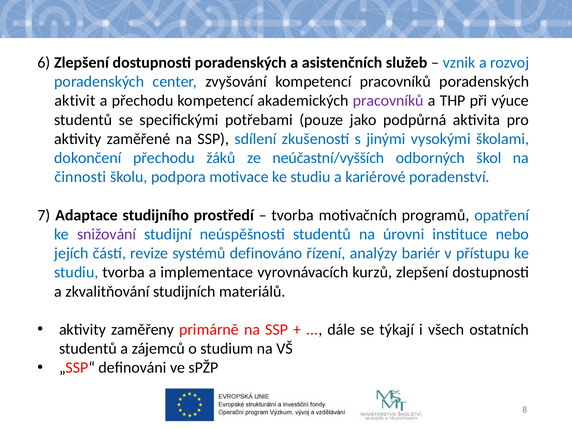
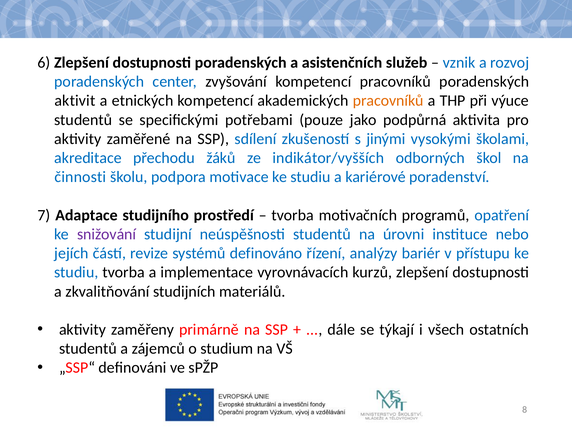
a přechodu: přechodu -> etnických
pracovníků at (388, 101) colour: purple -> orange
dokončení: dokončení -> akreditace
neúčastní/vyšších: neúčastní/vyšších -> indikátor/vyšších
